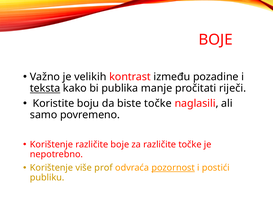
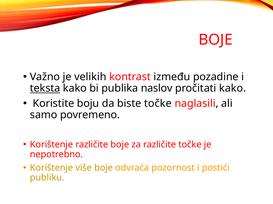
manje: manje -> naslov
pročitati riječi: riječi -> kako
više prof: prof -> boje
pozornost underline: present -> none
